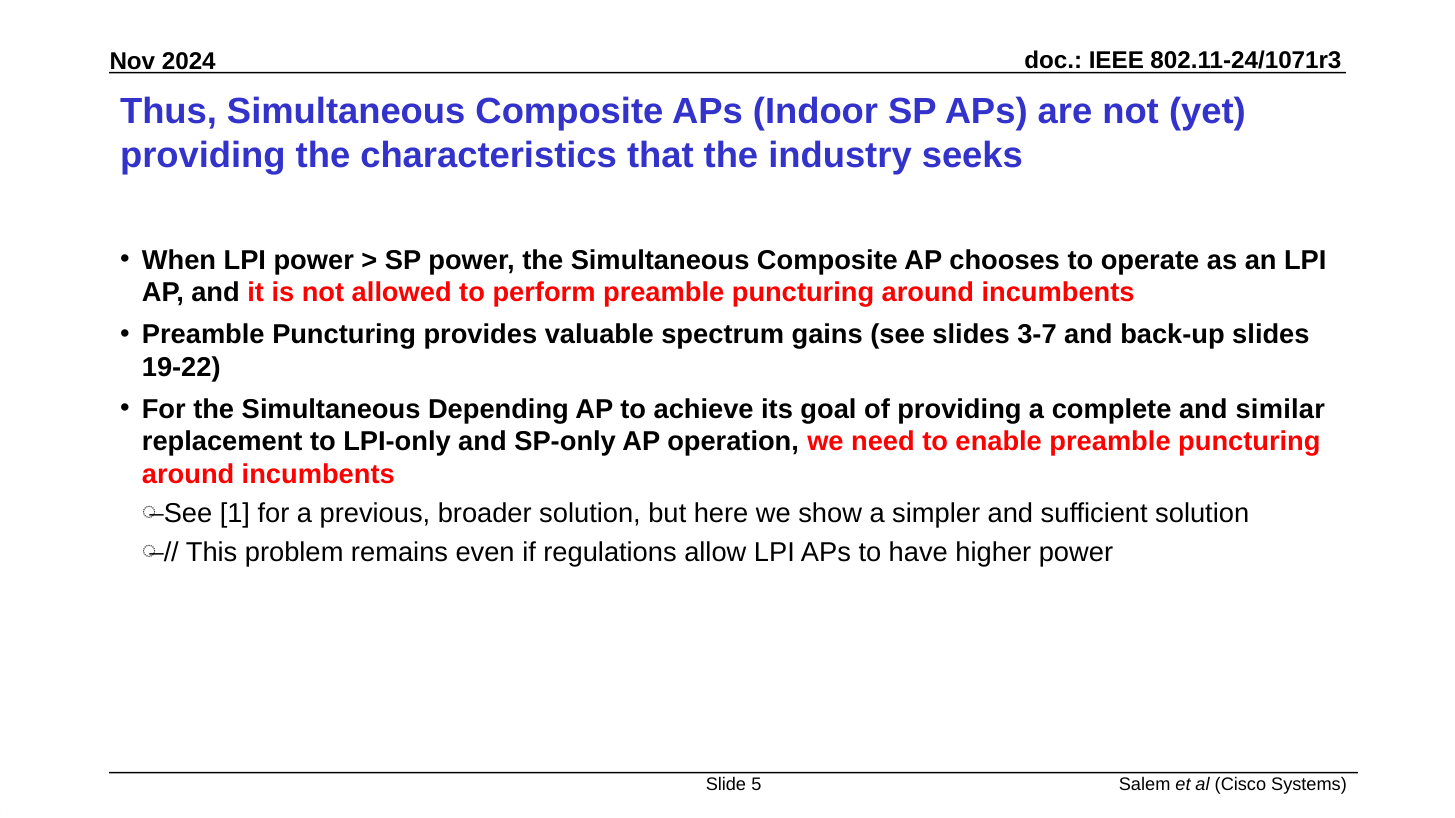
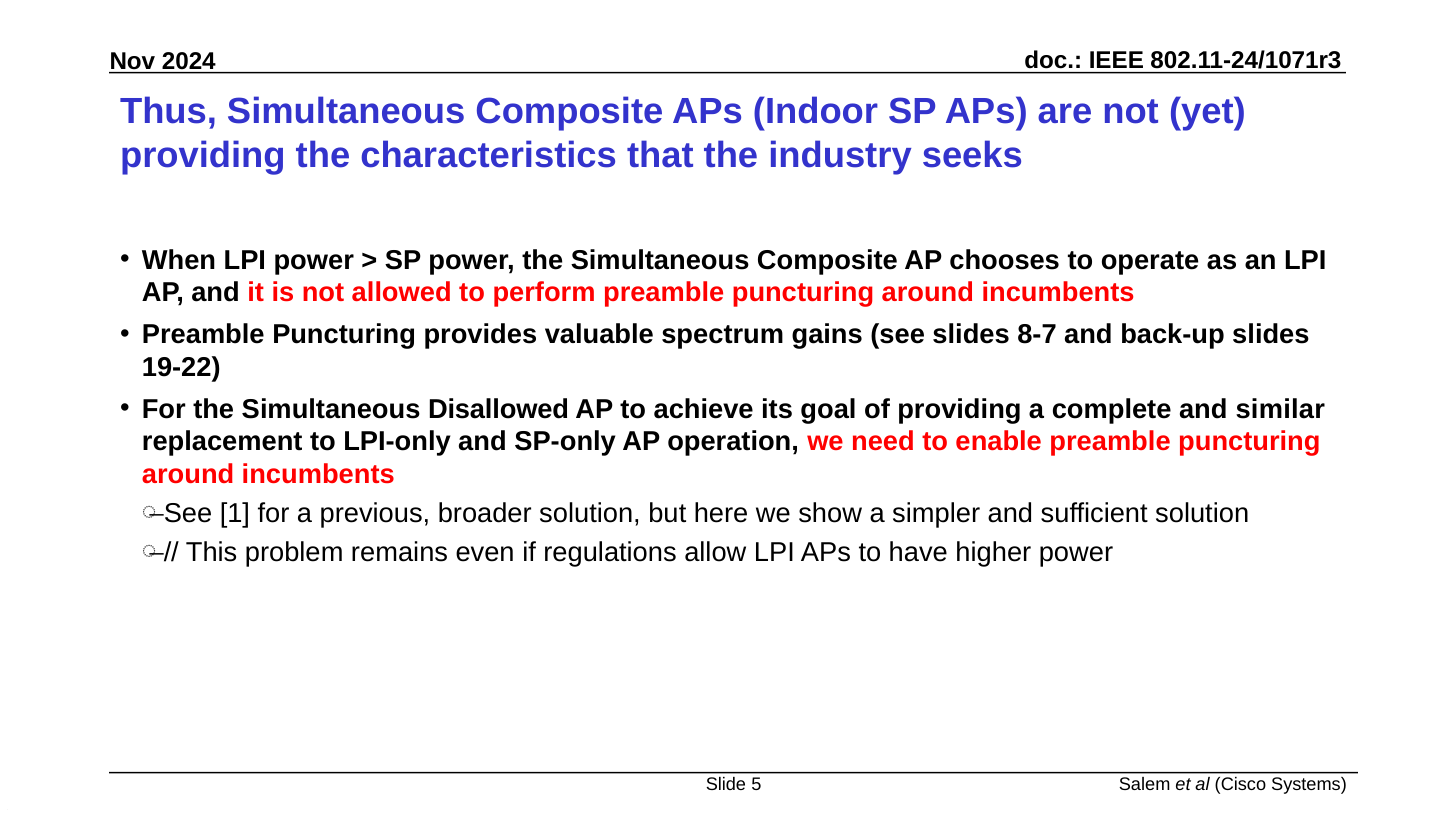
3-7: 3-7 -> 8-7
Depending: Depending -> Disallowed
